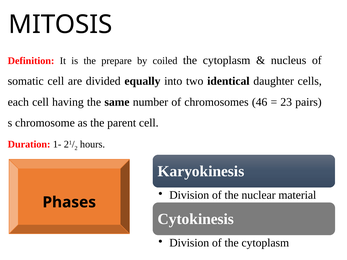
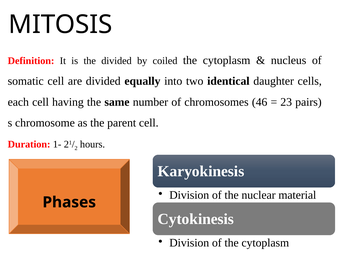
the prepare: prepare -> divided
